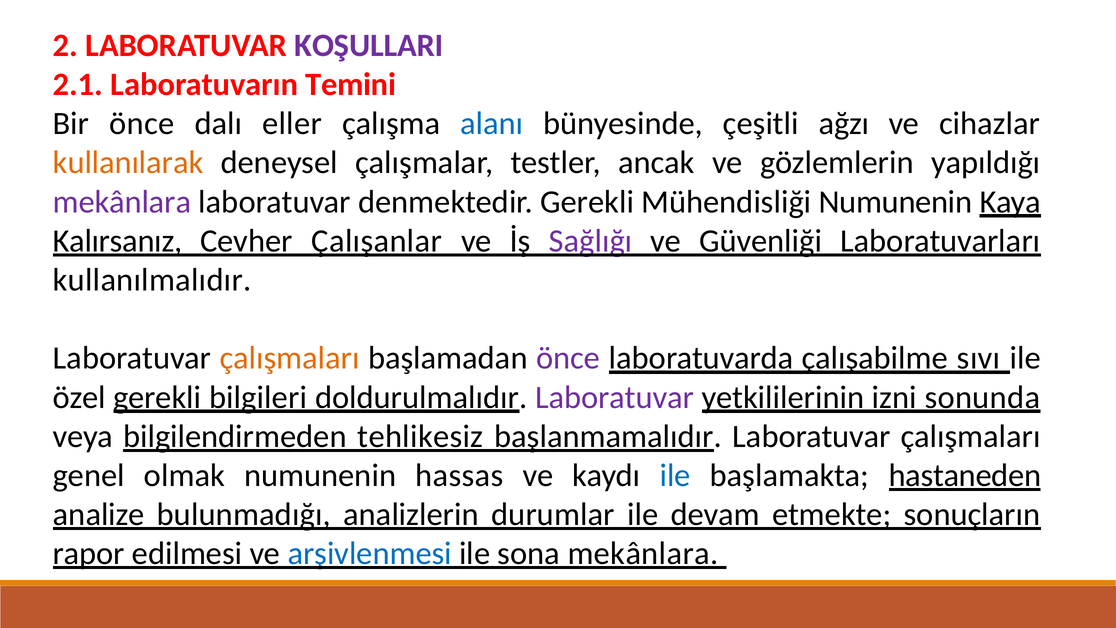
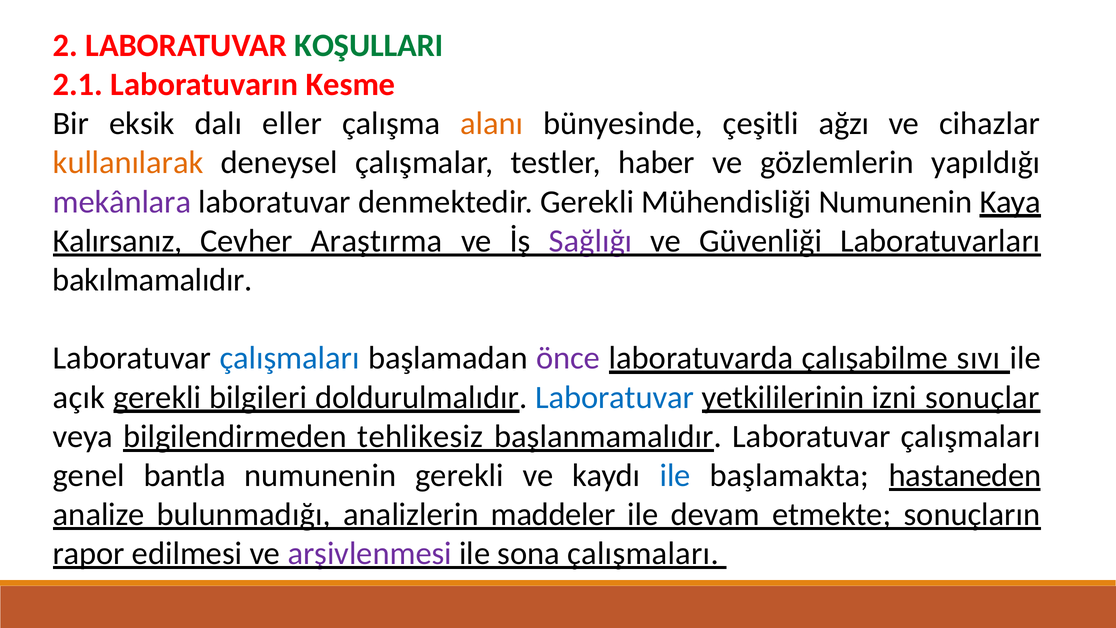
KOŞULLARI colour: purple -> green
Temini: Temini -> Kesme
Bir önce: önce -> eksik
alanı colour: blue -> orange
ancak: ancak -> haber
Çalışanlar: Çalışanlar -> Araştırma
kullanılmalıdır: kullanılmalıdır -> bakılmamalıdır
çalışmaları at (290, 358) colour: orange -> blue
özel: özel -> açık
Laboratuvar at (615, 397) colour: purple -> blue
sonunda: sonunda -> sonuçlar
olmak: olmak -> bantla
numunenin hassas: hassas -> gerekli
durumlar: durumlar -> maddeler
arşivlenmesi colour: blue -> purple
sona mekânlara: mekânlara -> çalışmaları
